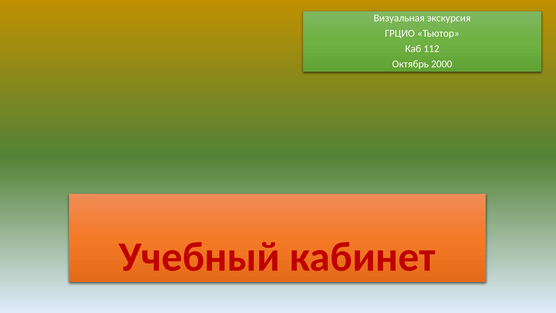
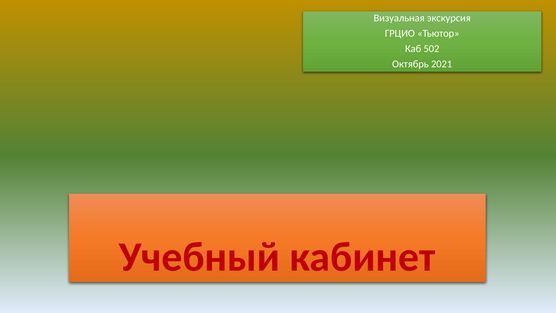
112: 112 -> 502
2000: 2000 -> 2021
